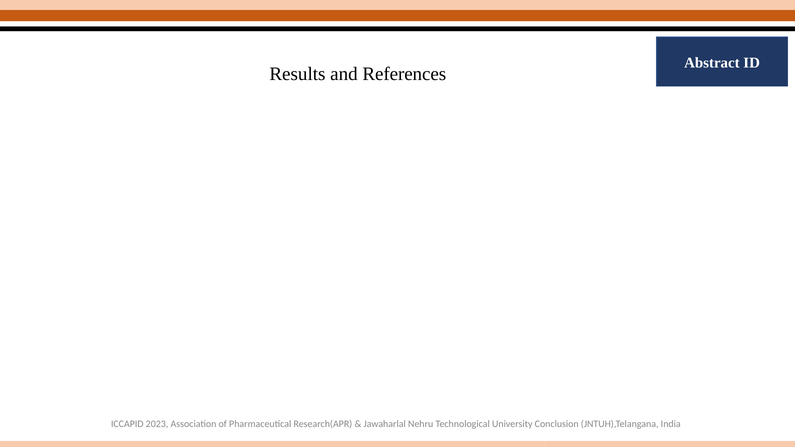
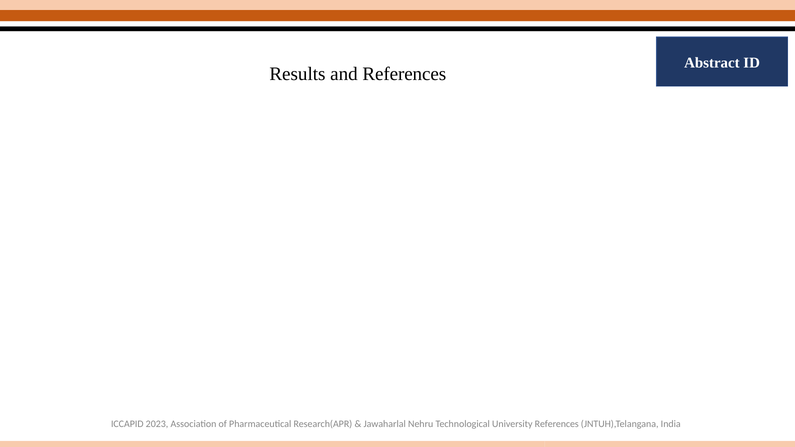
University Conclusion: Conclusion -> References
